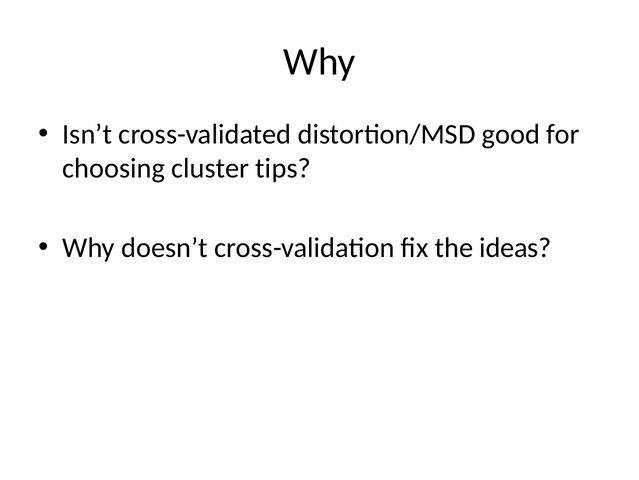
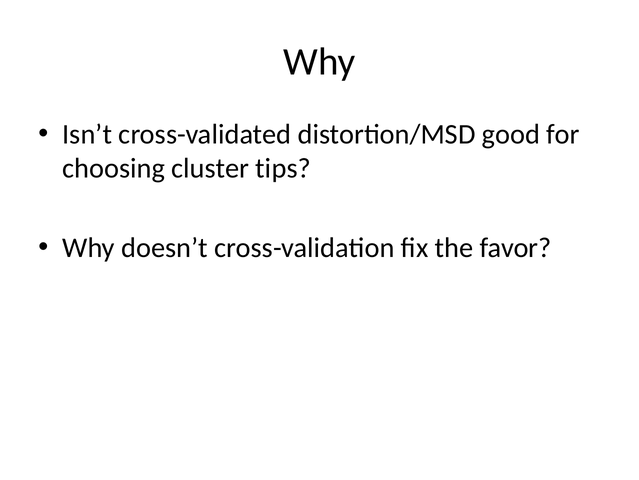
ideas: ideas -> favor
